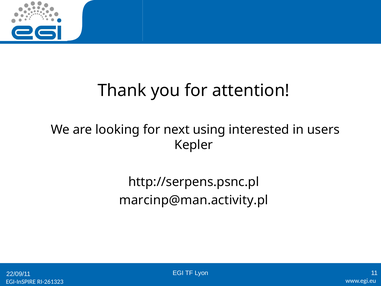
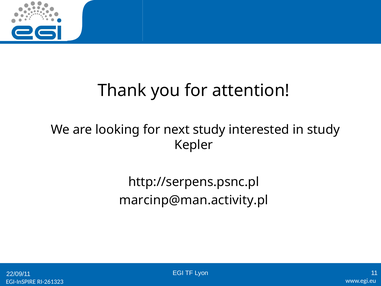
next using: using -> study
in users: users -> study
